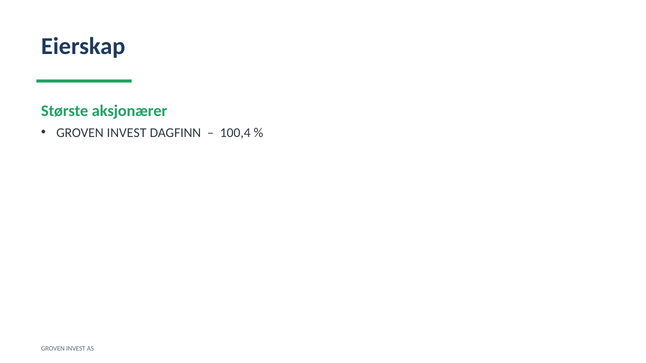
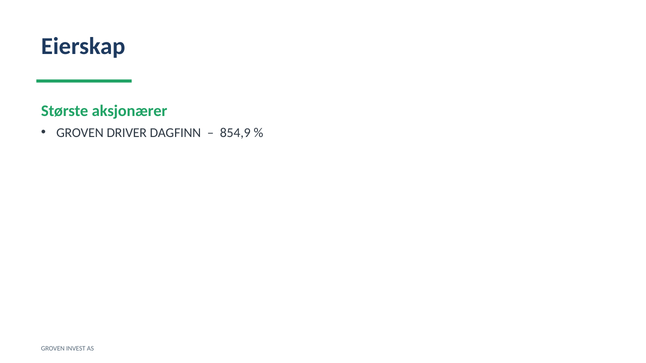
INVEST at (127, 133): INVEST -> DRIVER
100,4: 100,4 -> 854,9
